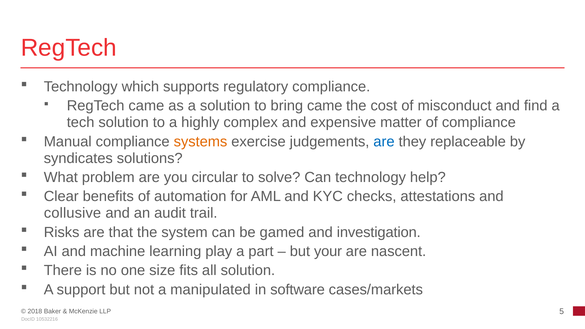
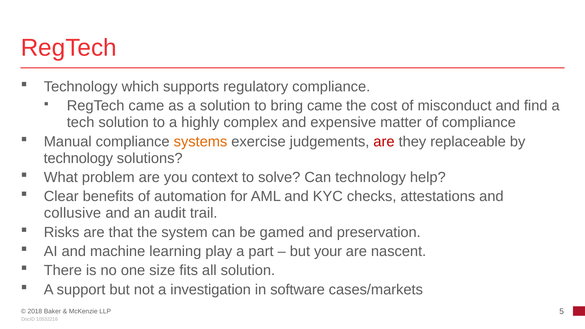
are at (384, 142) colour: blue -> red
syndicates at (78, 158): syndicates -> technology
circular: circular -> context
investigation: investigation -> preservation
manipulated: manipulated -> investigation
